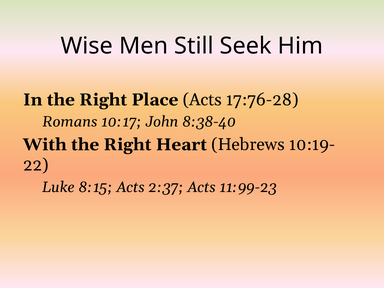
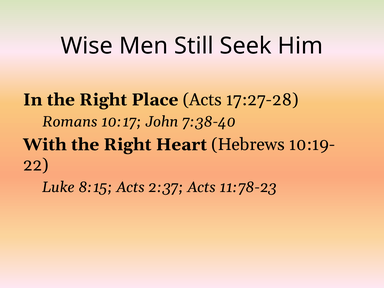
17:76-28: 17:76-28 -> 17:27-28
8:38-40: 8:38-40 -> 7:38-40
11:99-23: 11:99-23 -> 11:78-23
